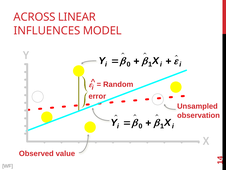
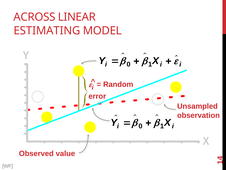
INFLUENCES: INFLUENCES -> ESTIMATING
